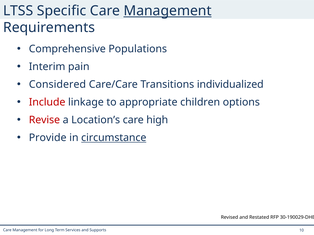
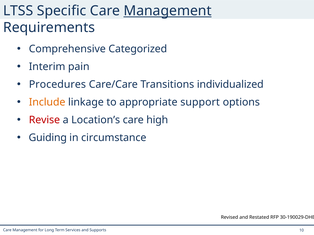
Populations: Populations -> Categorized
Considered: Considered -> Procedures
Include colour: red -> orange
children: children -> support
Provide: Provide -> Guiding
circumstance underline: present -> none
